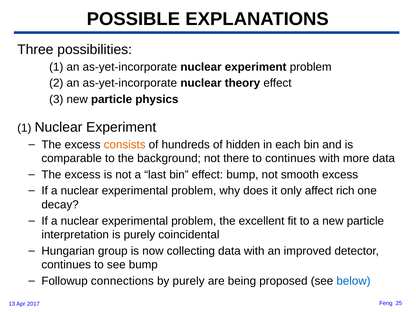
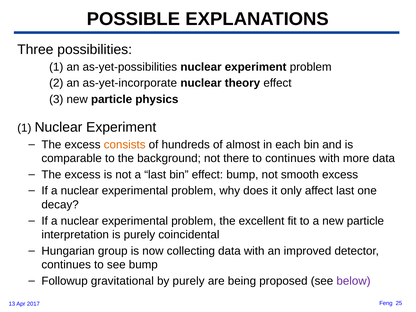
1 an as-yet-incorporate: as-yet-incorporate -> as-yet-possibilities
hidden: hidden -> almost
affect rich: rich -> last
connections: connections -> gravitational
below colour: blue -> purple
